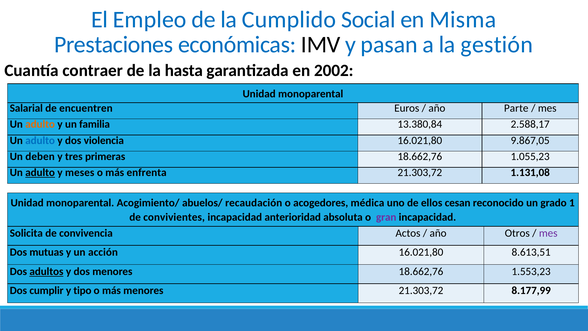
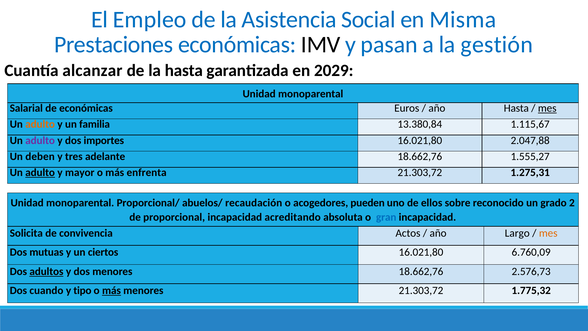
Cumplido: Cumplido -> Asistencia
contraer: contraer -> alcanzar
2002: 2002 -> 2029
de encuentren: encuentren -> económicas
año Parte: Parte -> Hasta
mes at (547, 108) underline: none -> present
2.588,17: 2.588,17 -> 1.115,67
adulto at (40, 140) colour: blue -> purple
violencia: violencia -> importes
9.867,05: 9.867,05 -> 2.047,88
primeras: primeras -> adelante
1.055,23: 1.055,23 -> 1.555,27
meses: meses -> mayor
1.131,08: 1.131,08 -> 1.275,31
Acogimiento/: Acogimiento/ -> Proporcional/
médica: médica -> pueden
cesan: cesan -> sobre
1: 1 -> 2
convivientes: convivientes -> proporcional
anterioridad: anterioridad -> acreditando
gran colour: purple -> blue
Otros: Otros -> Largo
mes at (548, 233) colour: purple -> orange
acción: acción -> ciertos
8.613,51: 8.613,51 -> 6.760,09
1.553,23: 1.553,23 -> 2.576,73
cumplir: cumplir -> cuando
más at (111, 290) underline: none -> present
8.177,99: 8.177,99 -> 1.775,32
